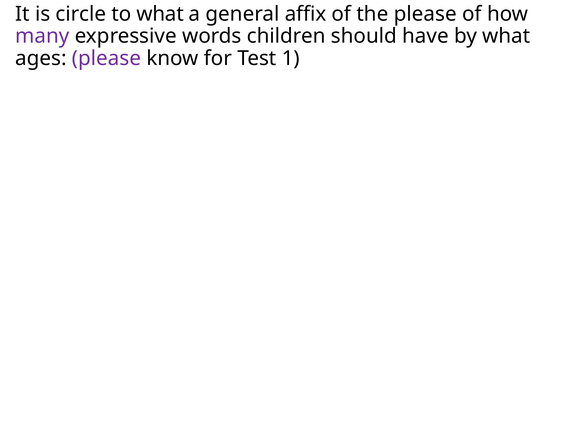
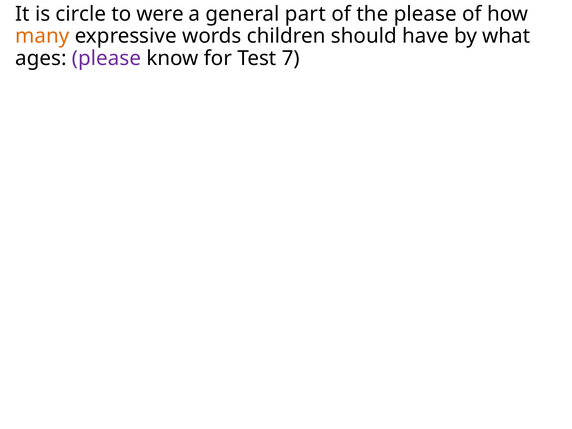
to what: what -> were
affix: affix -> part
many colour: purple -> orange
1: 1 -> 7
